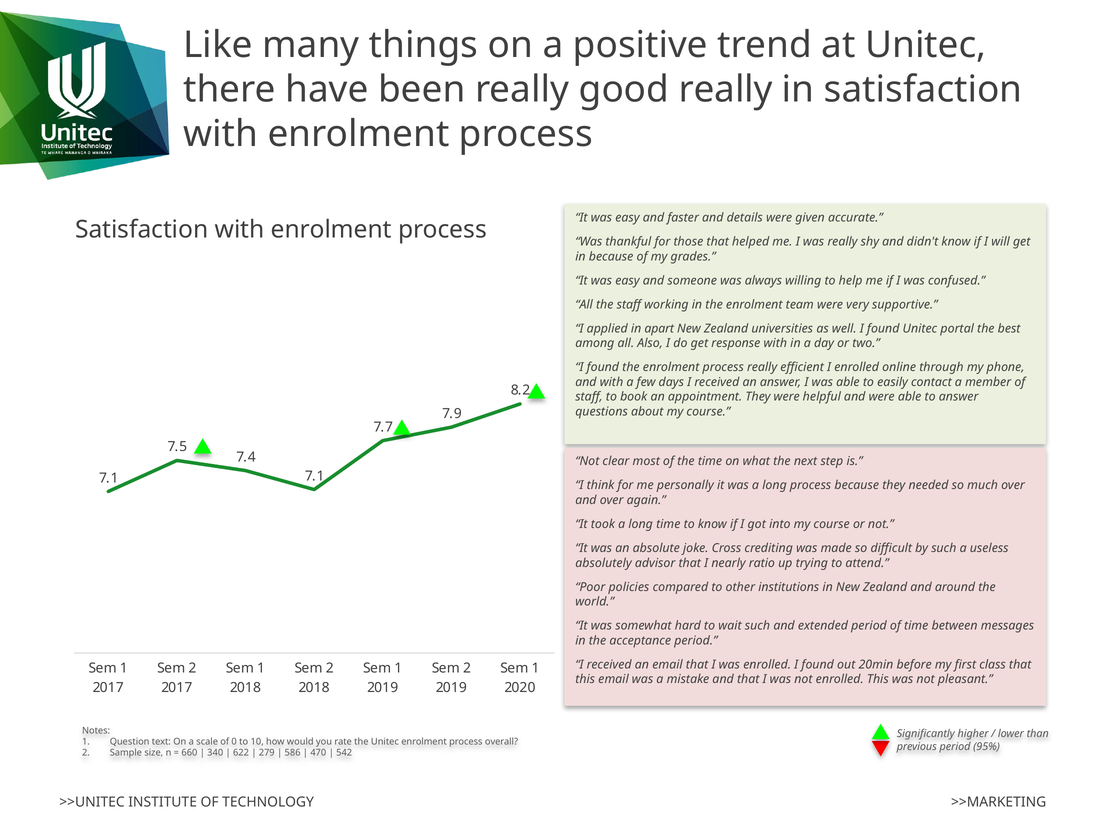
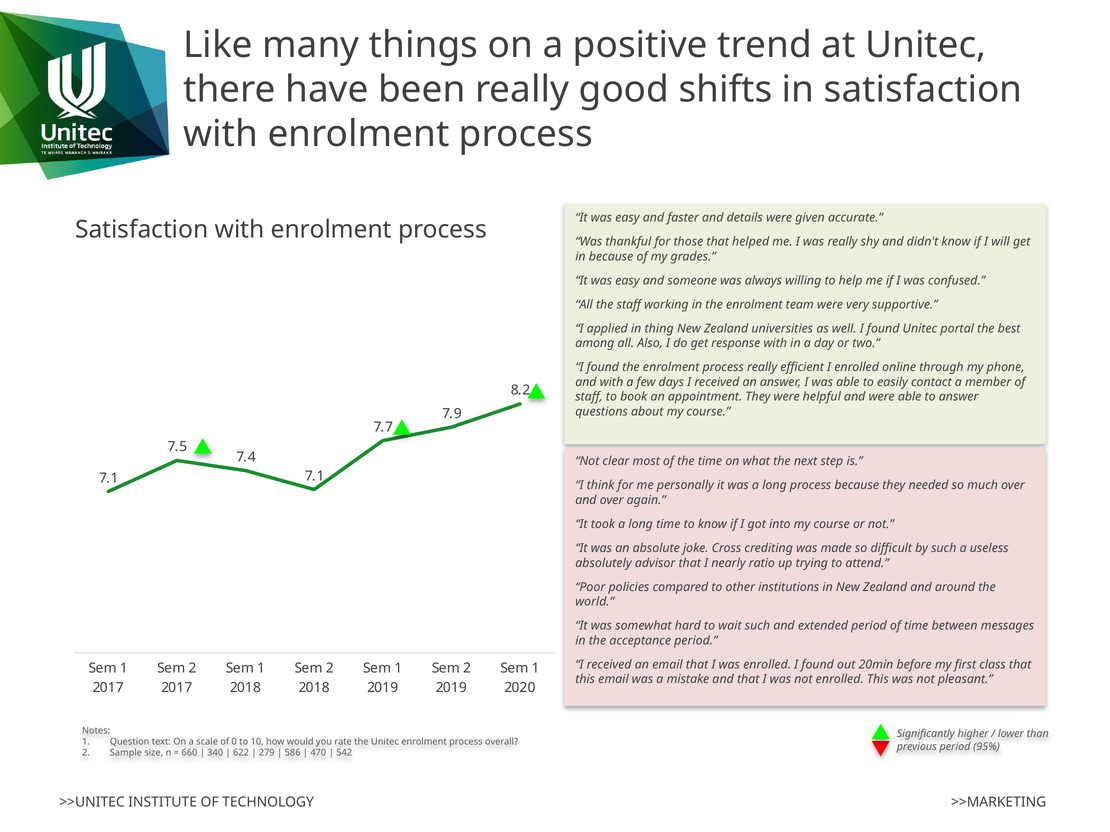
good really: really -> shifts
apart: apart -> thing
